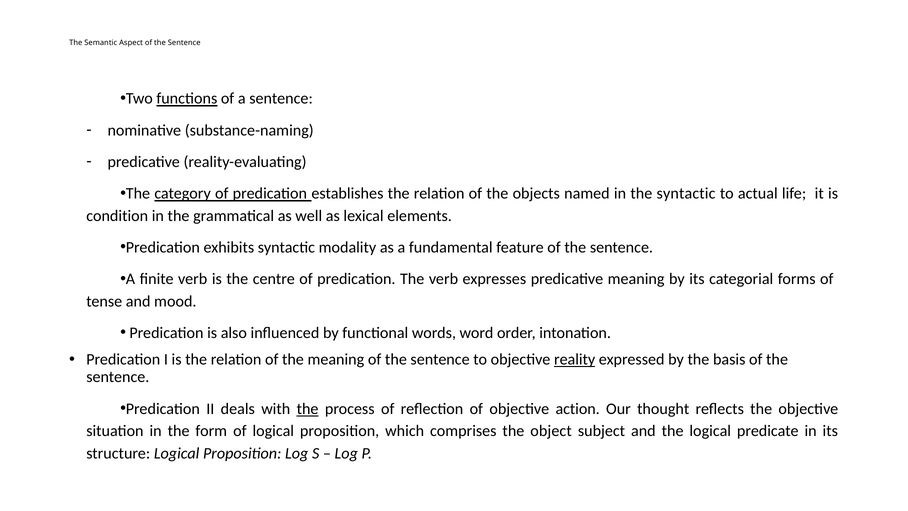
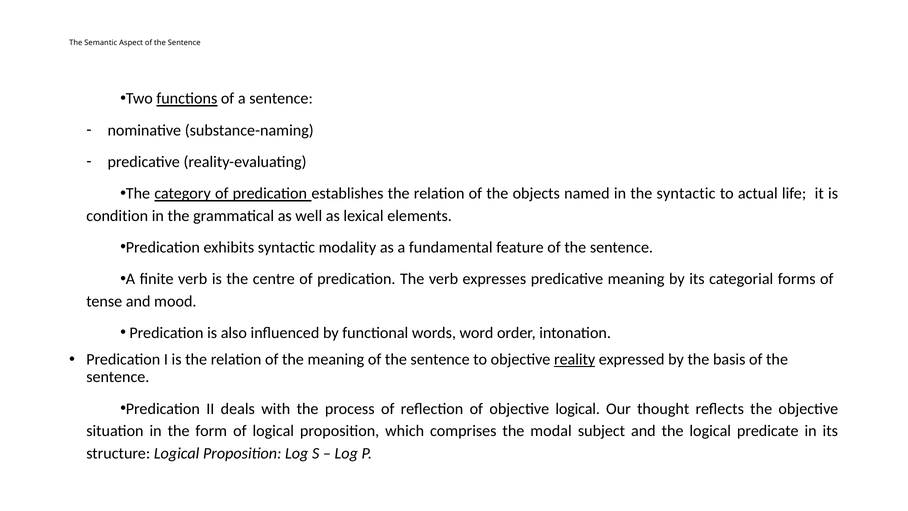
the at (308, 409) underline: present -> none
objective action: action -> logical
object: object -> modal
